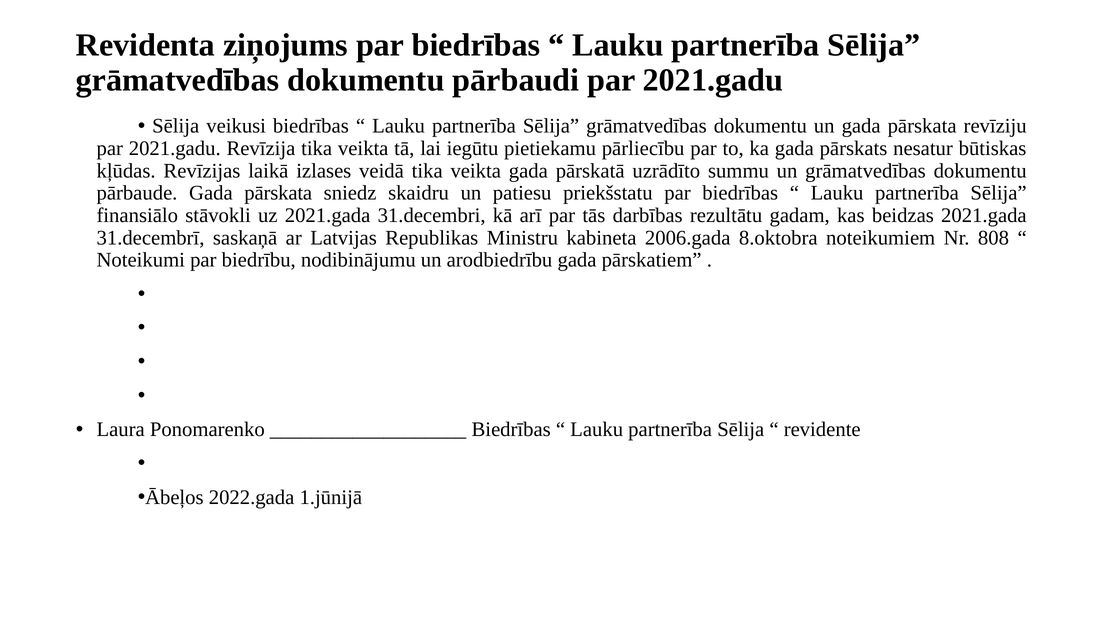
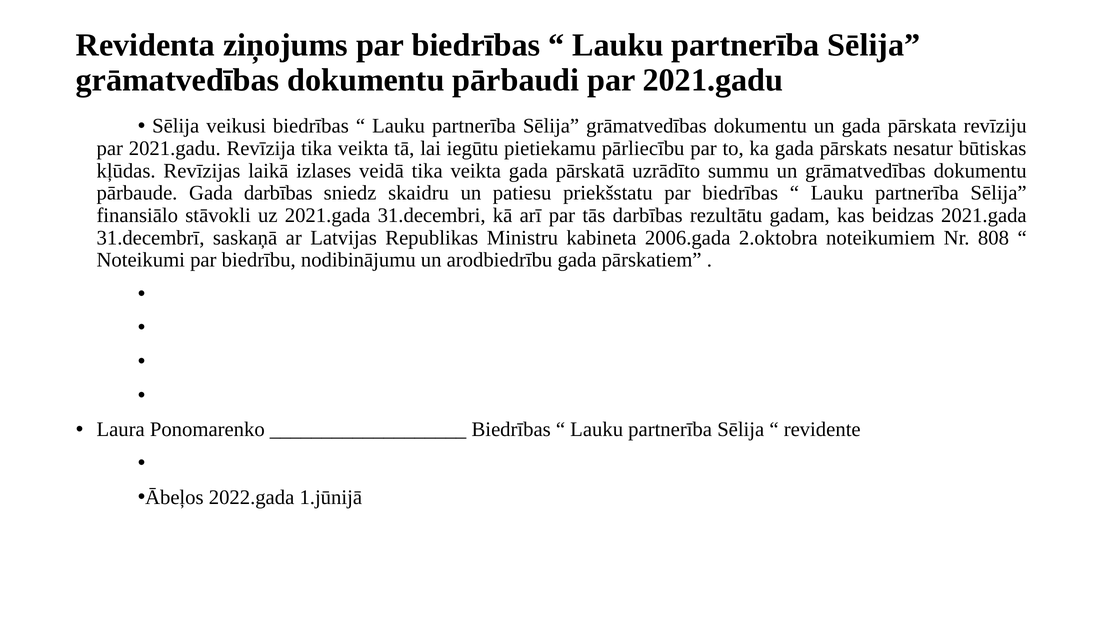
pārbaude Gada pārskata: pārskata -> darbības
8.oktobra: 8.oktobra -> 2.oktobra
